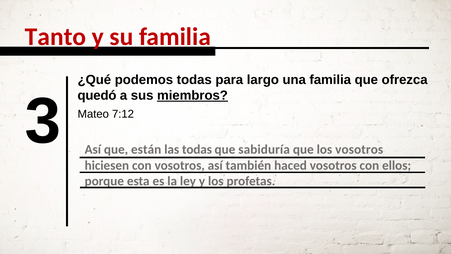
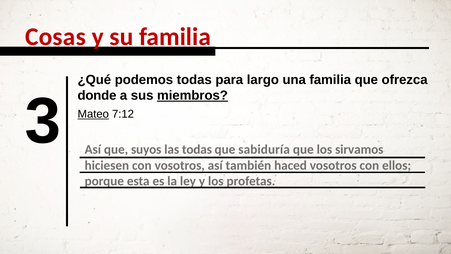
Tanto: Tanto -> Cosas
quedó: quedó -> donde
están: están -> suyos
los vosotros: vosotros -> sirvamos
Mateo underline: none -> present
